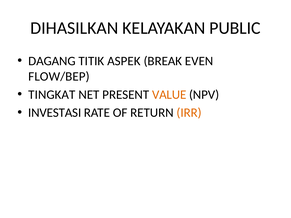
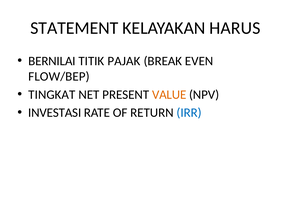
DIHASILKAN: DIHASILKAN -> STATEMENT
PUBLIC: PUBLIC -> HARUS
DAGANG: DAGANG -> BERNILAI
ASPEK: ASPEK -> PAJAK
IRR colour: orange -> blue
